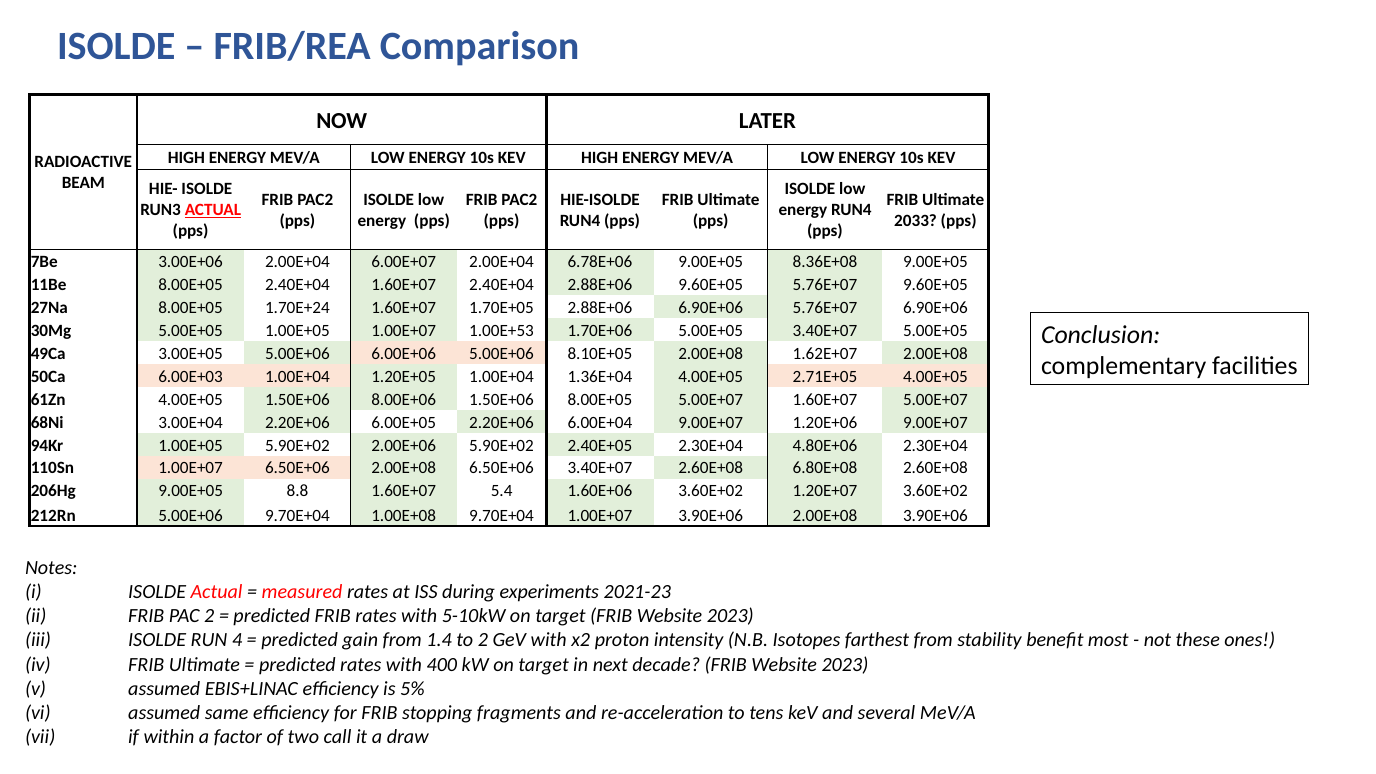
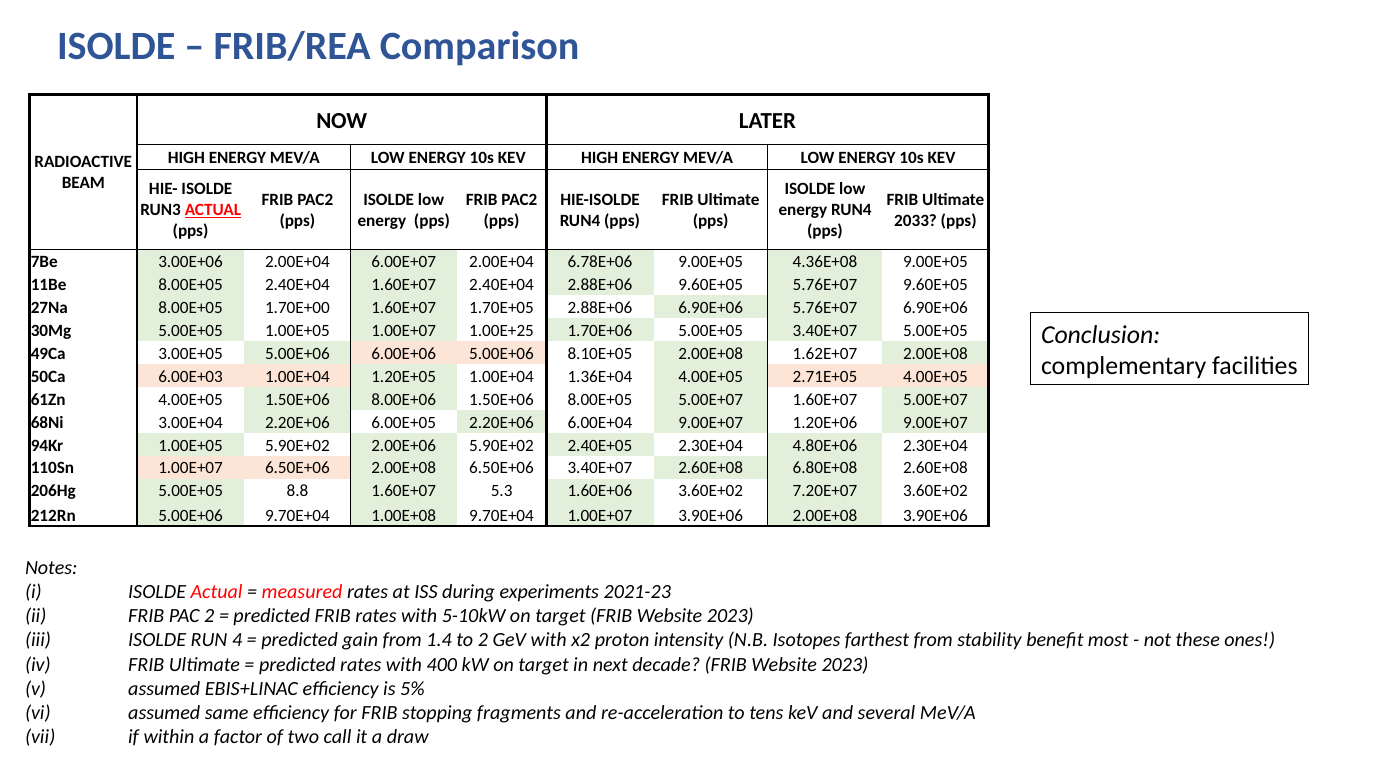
8.36E+08: 8.36E+08 -> 4.36E+08
1.70E+24: 1.70E+24 -> 1.70E+00
1.00E+53: 1.00E+53 -> 1.00E+25
206Hg 9.00E+05: 9.00E+05 -> 5.00E+05
5.4: 5.4 -> 5.3
1.20E+07: 1.20E+07 -> 7.20E+07
